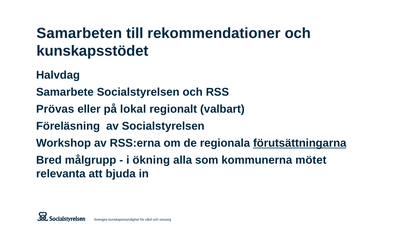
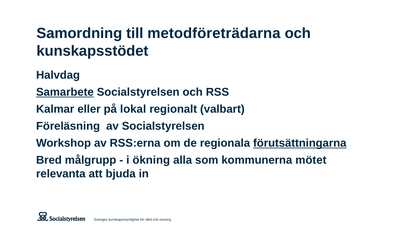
Samarbeten: Samarbeten -> Samordning
rekommendationer: rekommendationer -> metodföreträdarna
Samarbete underline: none -> present
Prövas: Prövas -> Kalmar
